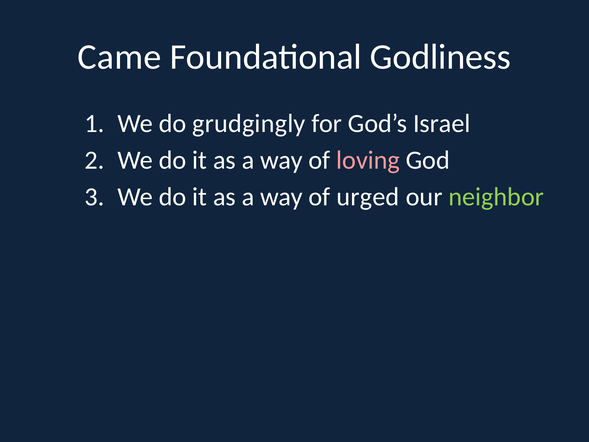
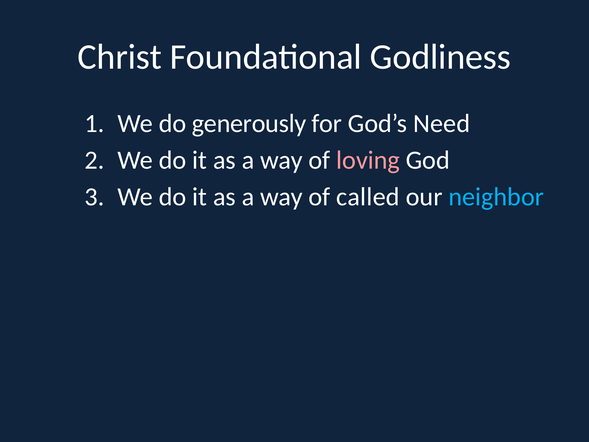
Came: Came -> Christ
grudgingly: grudgingly -> generously
Israel: Israel -> Need
urged: urged -> called
neighbor colour: light green -> light blue
